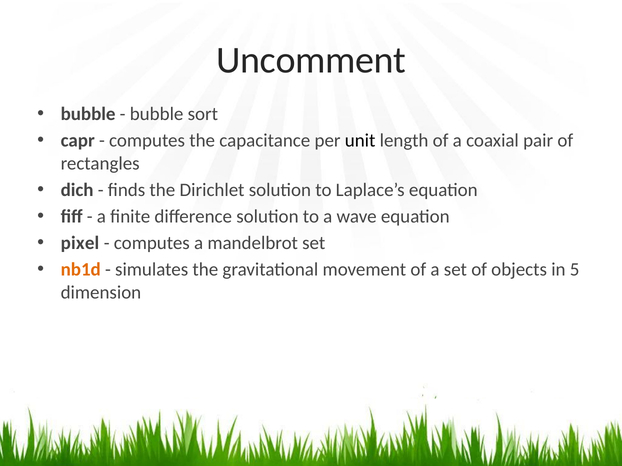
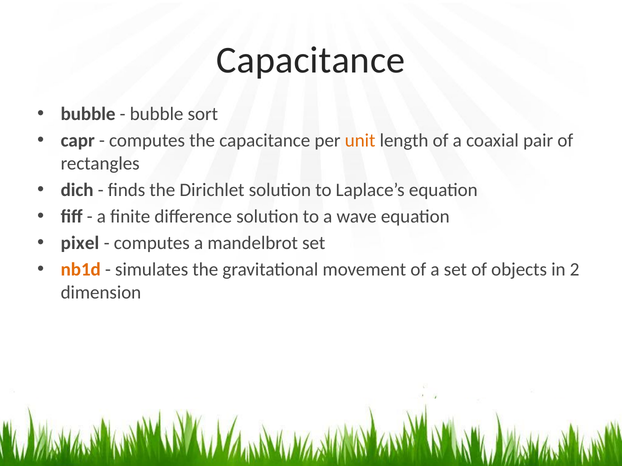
Uncomment at (311, 60): Uncomment -> Capacitance
unit colour: black -> orange
5: 5 -> 2
